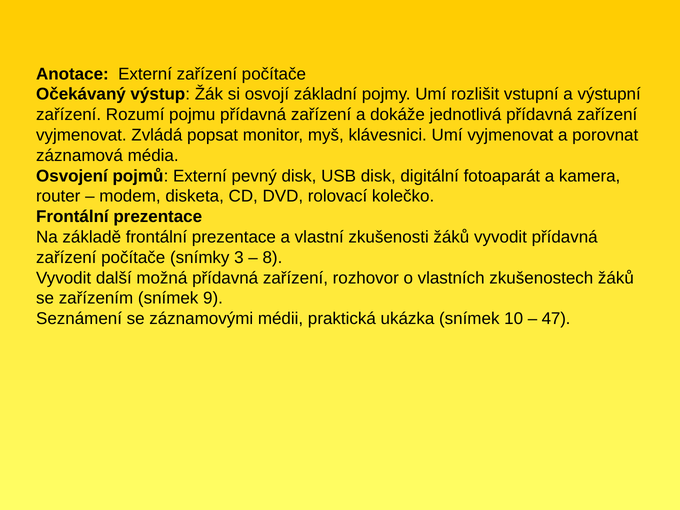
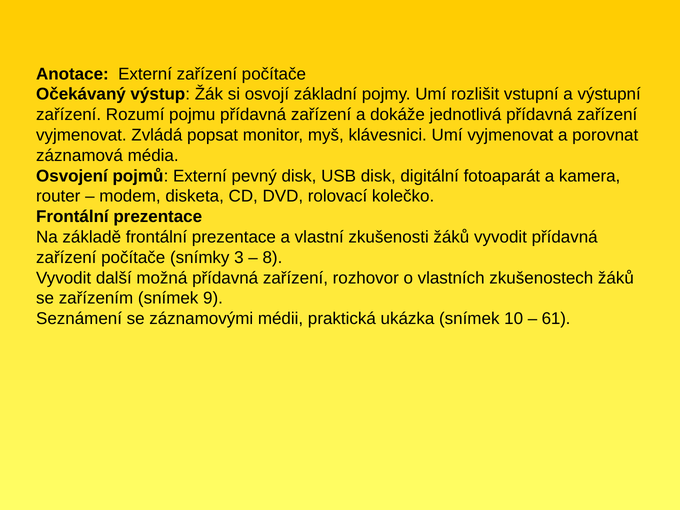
47: 47 -> 61
